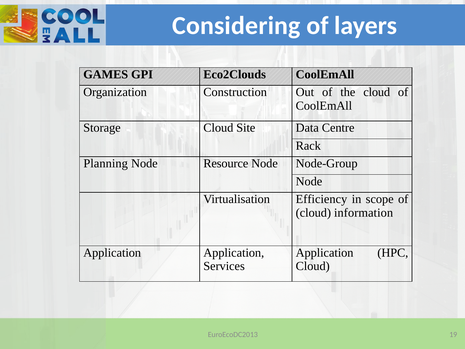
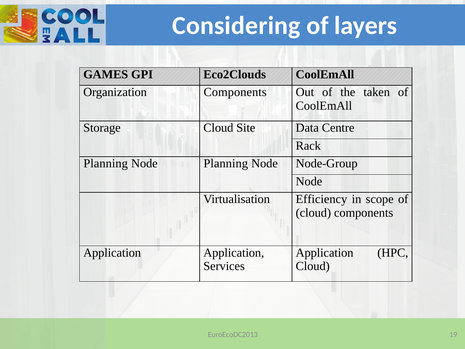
Organization Construction: Construction -> Components
the cloud: cloud -> taken
Node Resource: Resource -> Planning
cloud information: information -> components
